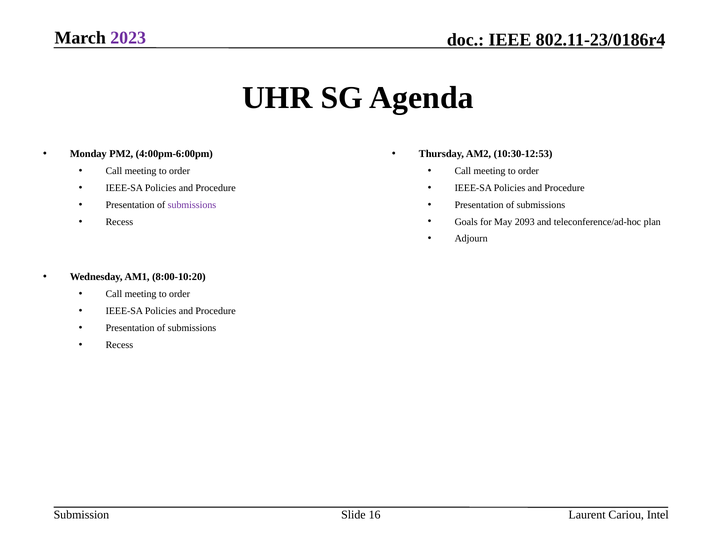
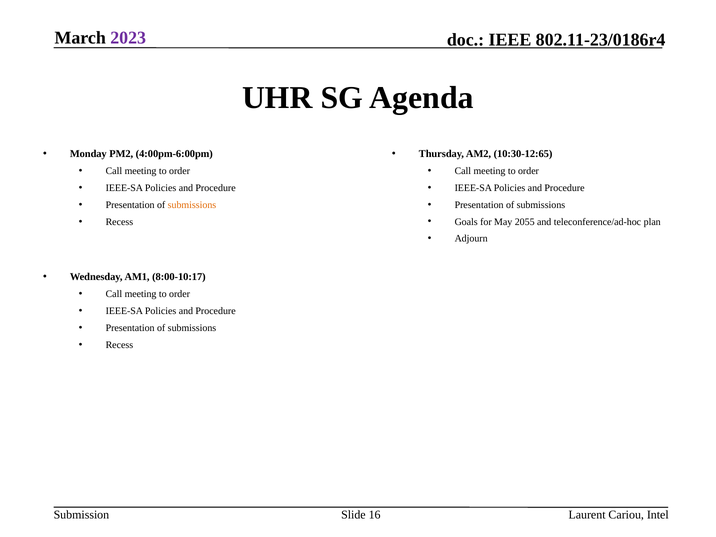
10:30-12:53: 10:30-12:53 -> 10:30-12:65
submissions at (192, 205) colour: purple -> orange
2093: 2093 -> 2055
8:00-10:20: 8:00-10:20 -> 8:00-10:17
